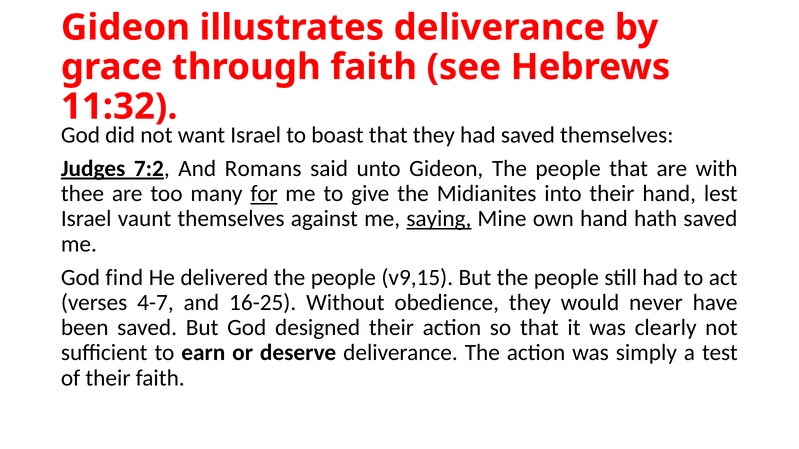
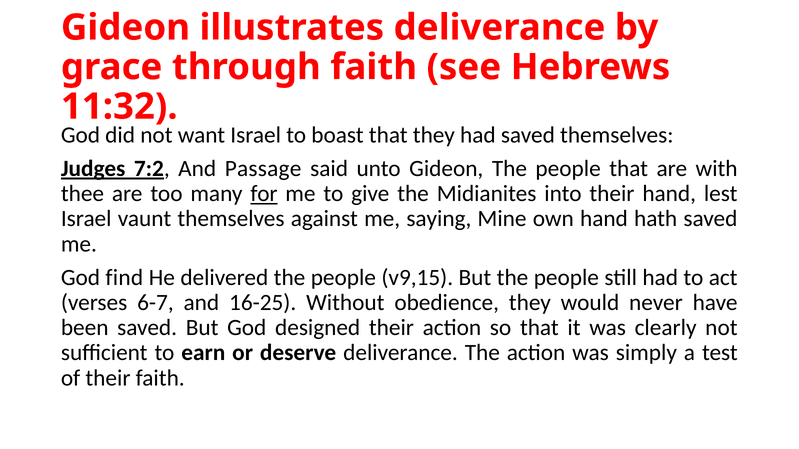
Romans: Romans -> Passage
saying underline: present -> none
4-7: 4-7 -> 6-7
